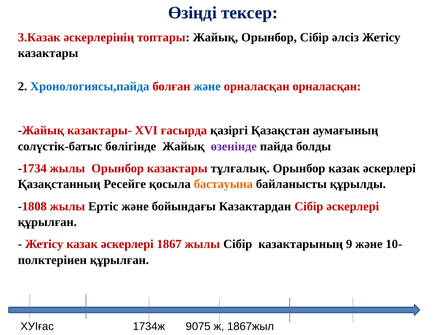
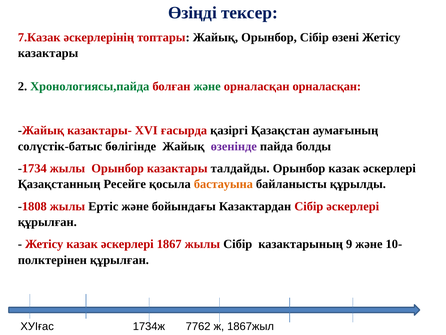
3.Казак: 3.Казак -> 7.Казак
әлсіз: әлсіз -> өзені
Хронологиясы,пайда colour: blue -> green
және at (207, 86) colour: blue -> green
тұлғалық: тұлғалық -> талдайды
9075: 9075 -> 7762
